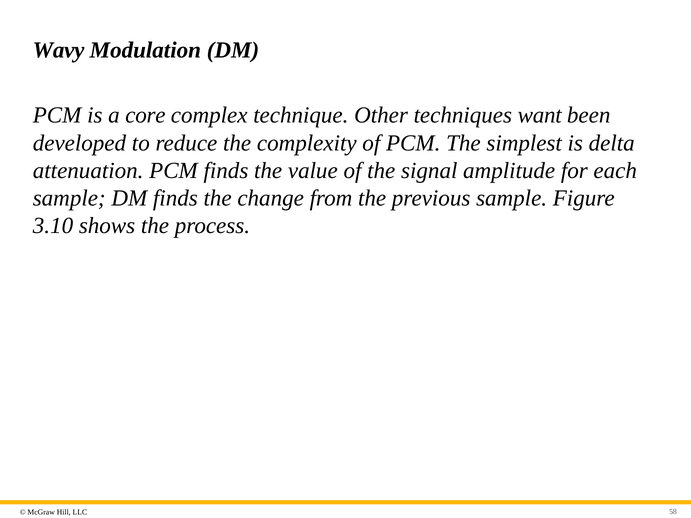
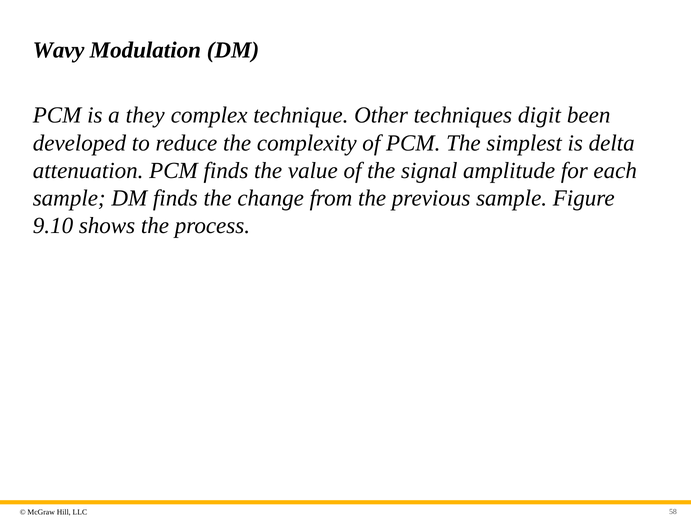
core: core -> they
want: want -> digit
3.10: 3.10 -> 9.10
